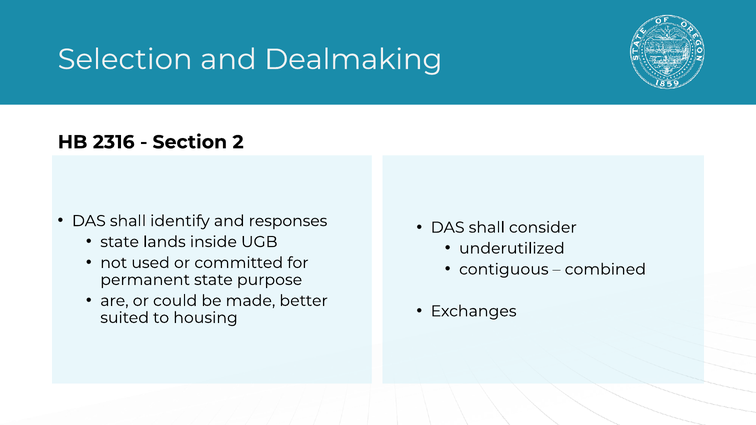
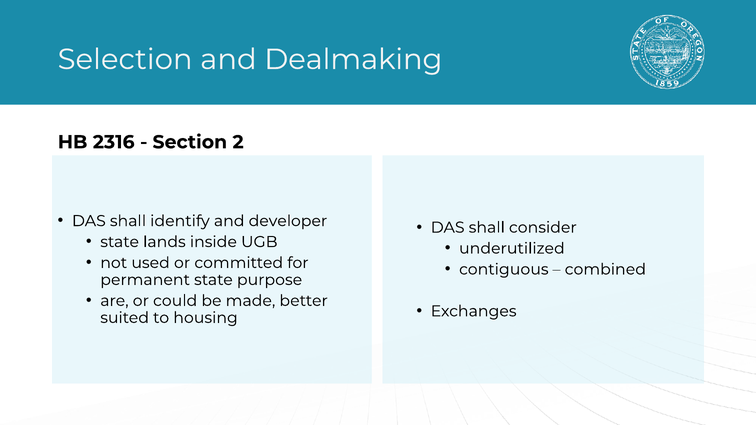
responses: responses -> developer
